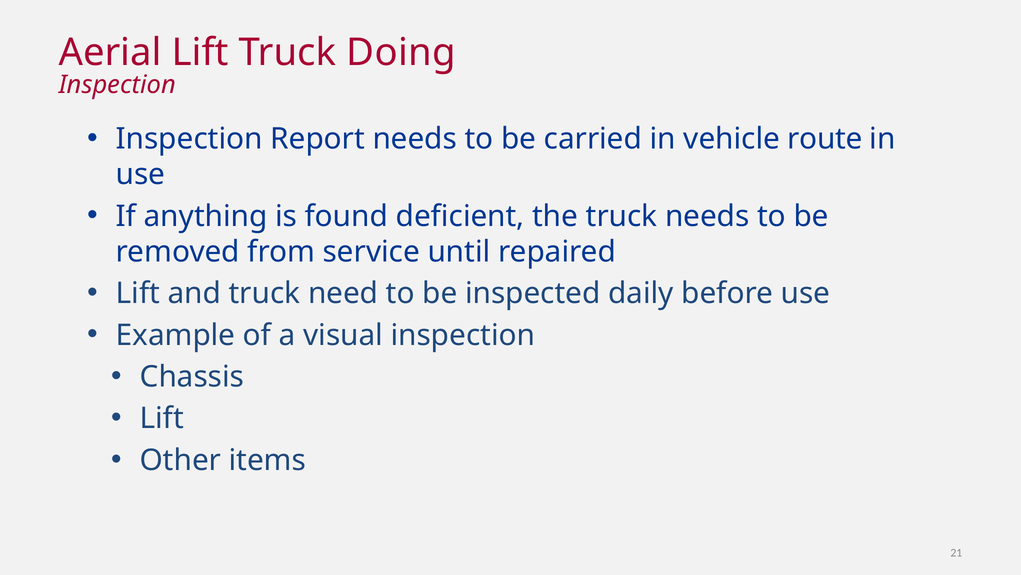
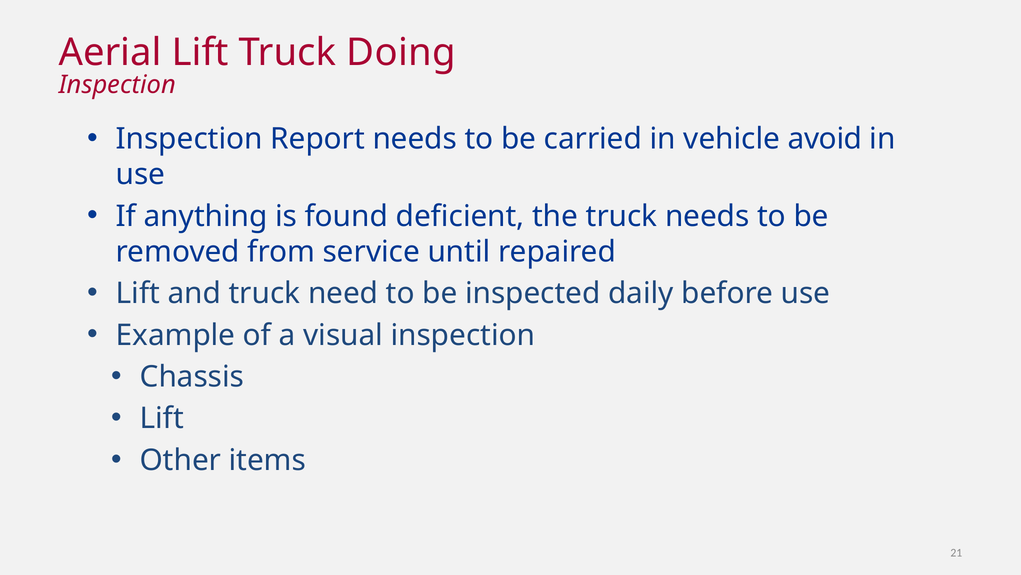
route: route -> avoid
